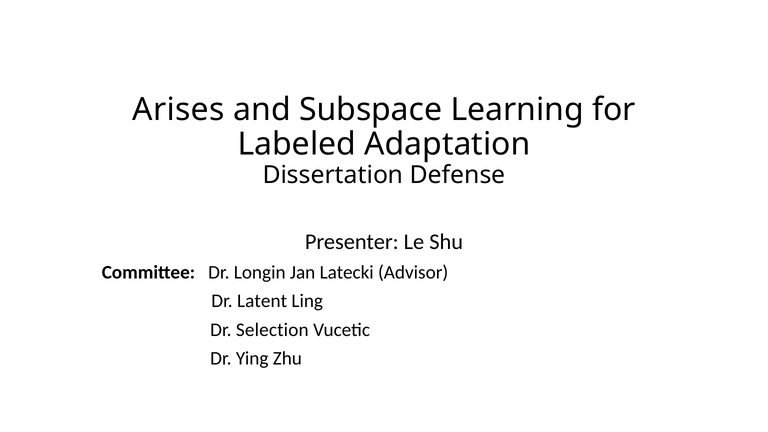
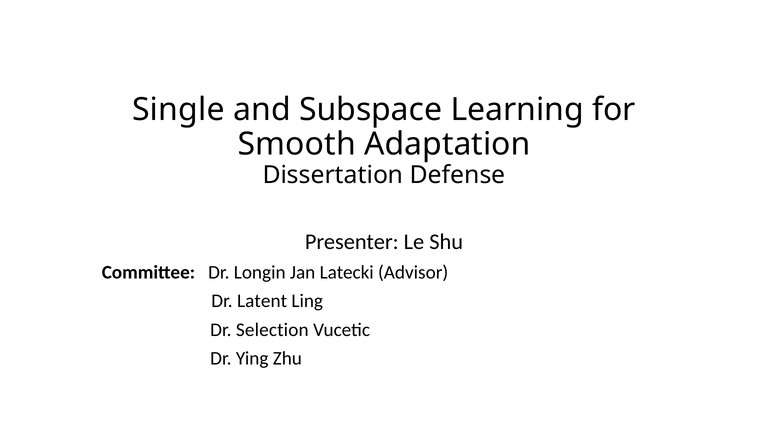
Arises: Arises -> Single
Labeled: Labeled -> Smooth
